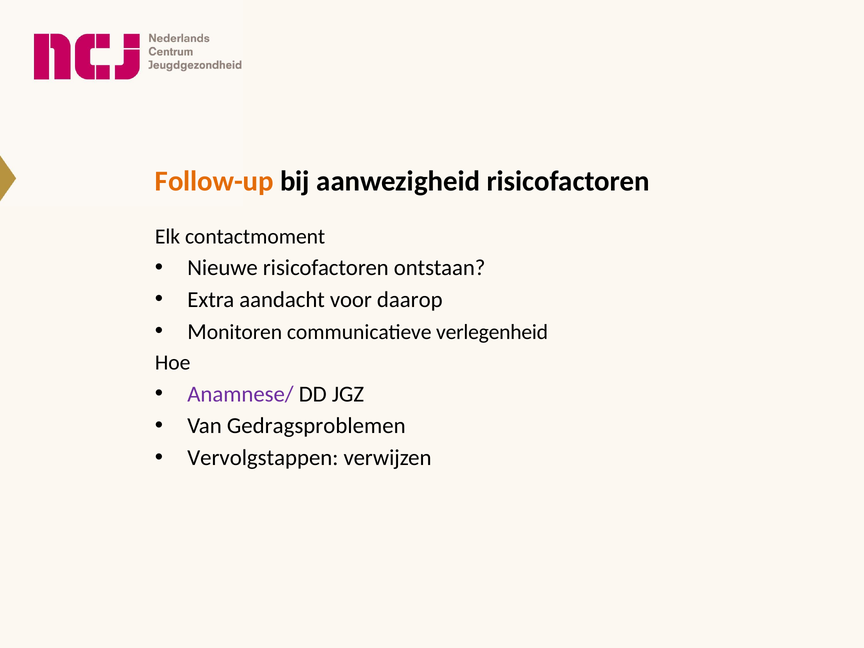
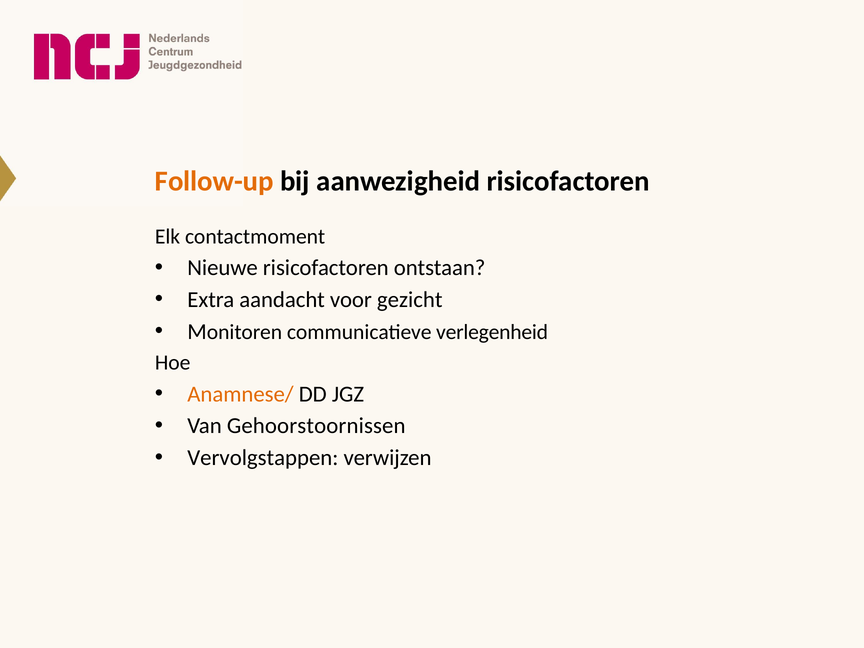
daarop: daarop -> gezicht
Anamnese/ colour: purple -> orange
Gedragsproblemen: Gedragsproblemen -> Gehoorstoornissen
